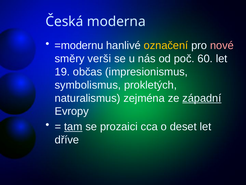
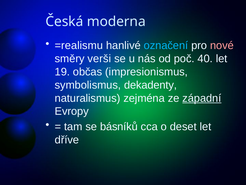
=modernu: =modernu -> =realismu
označení colour: yellow -> light blue
60: 60 -> 40
prokletých: prokletých -> dekadenty
tam underline: present -> none
prozaici: prozaici -> básníků
